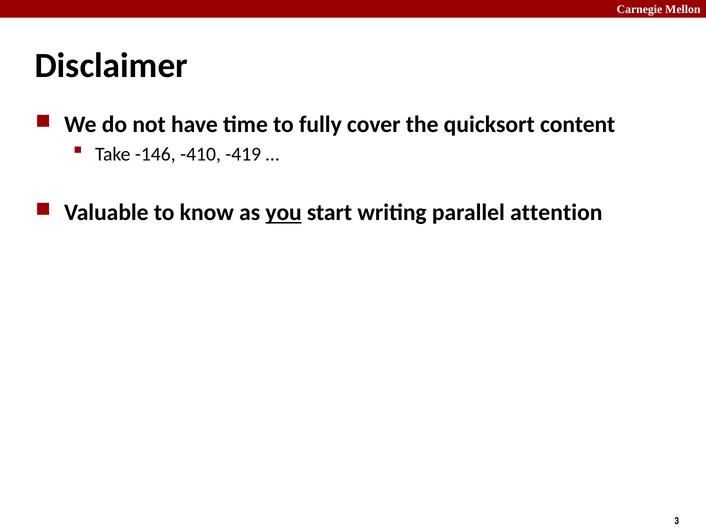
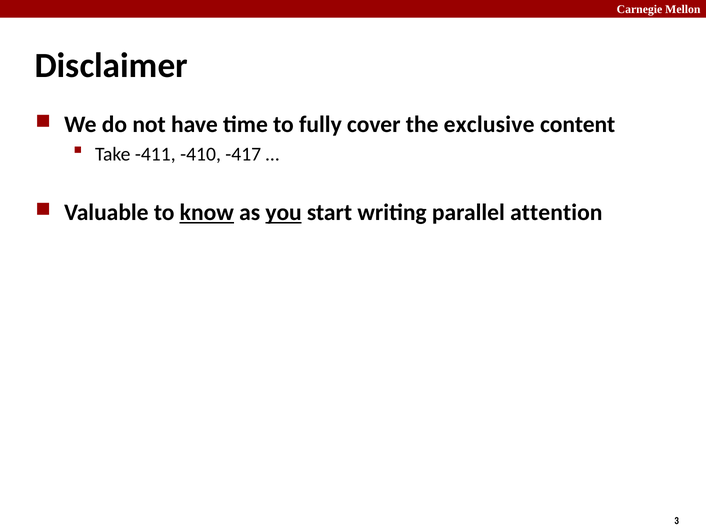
quicksort: quicksort -> exclusive
-146: -146 -> -411
-419: -419 -> -417
know underline: none -> present
